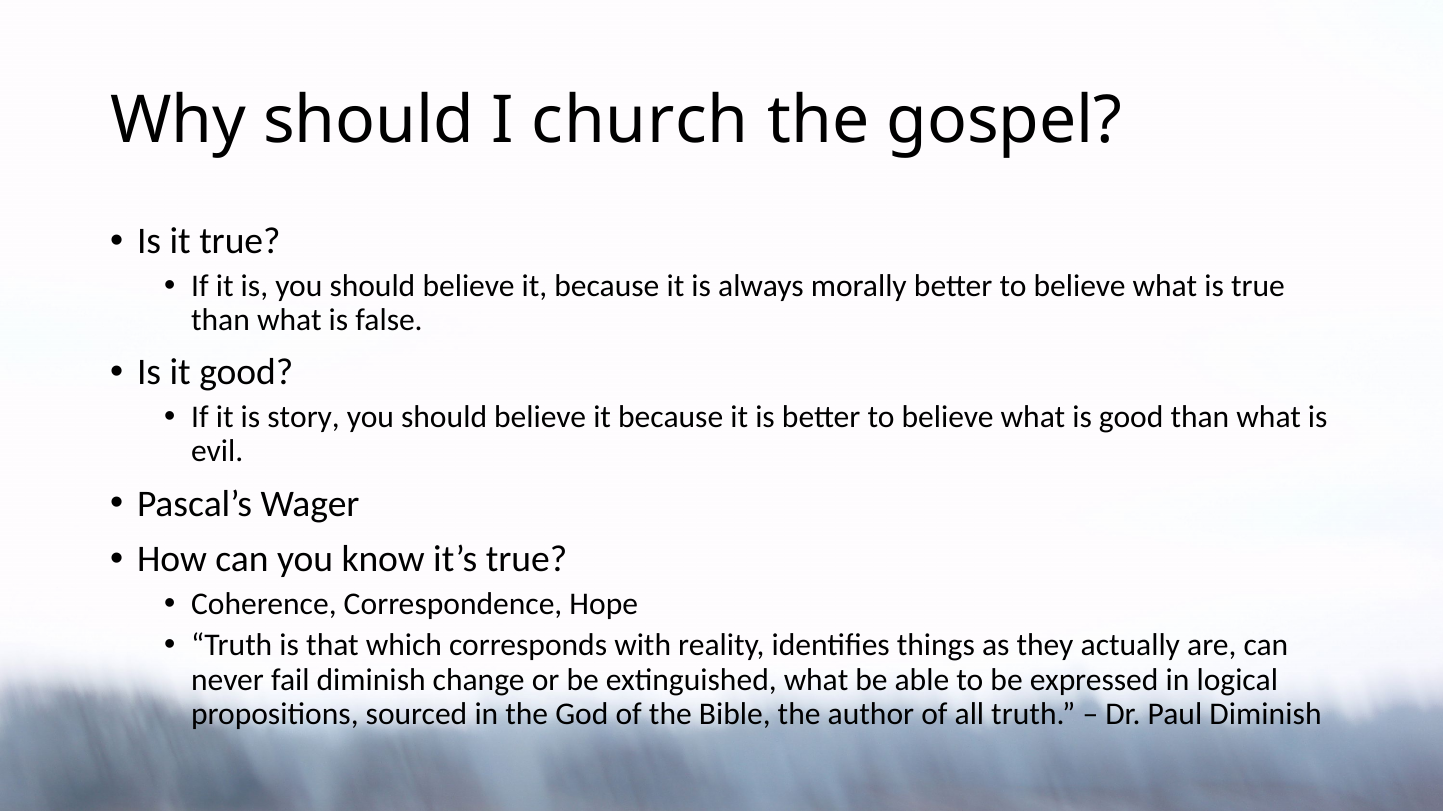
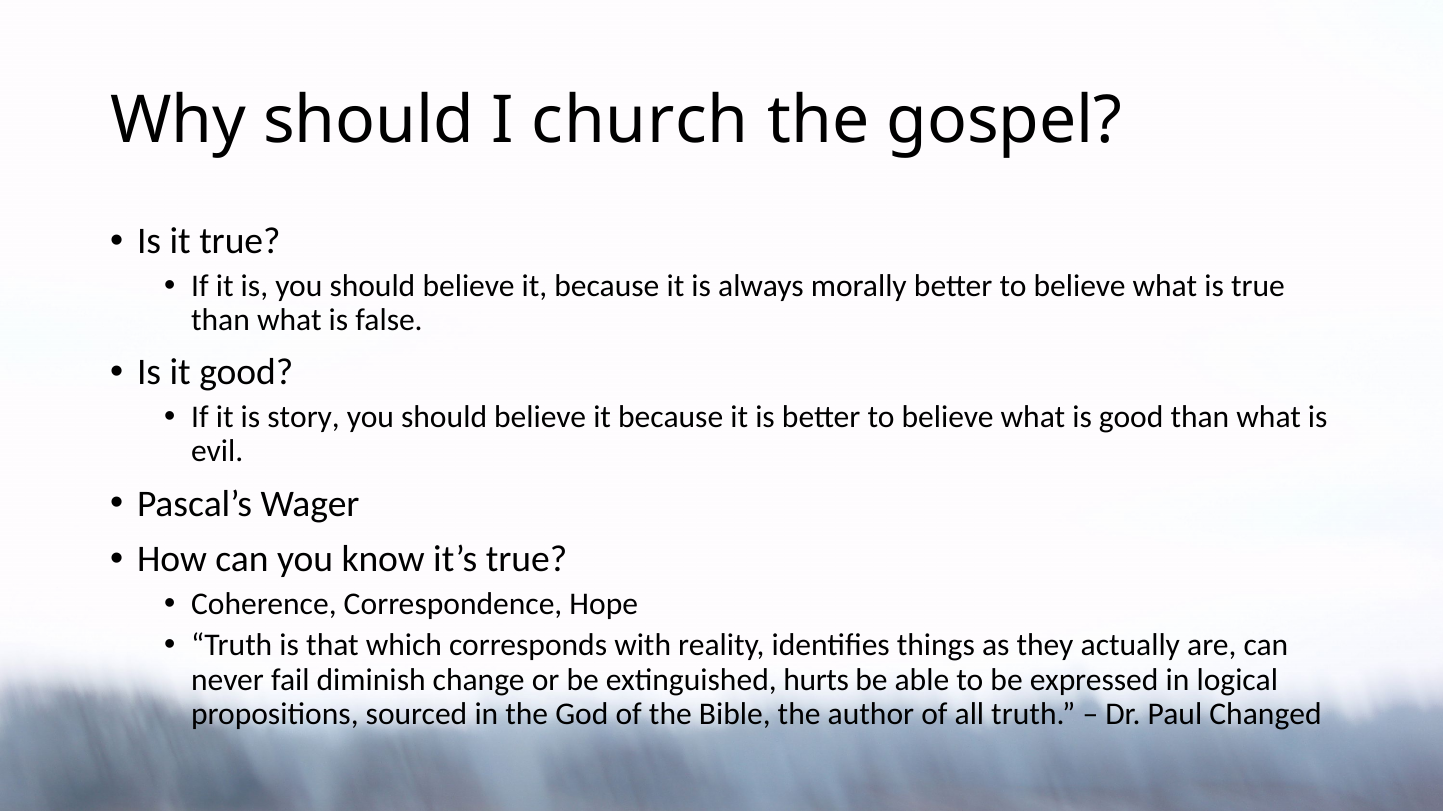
extinguished what: what -> hurts
Paul Diminish: Diminish -> Changed
